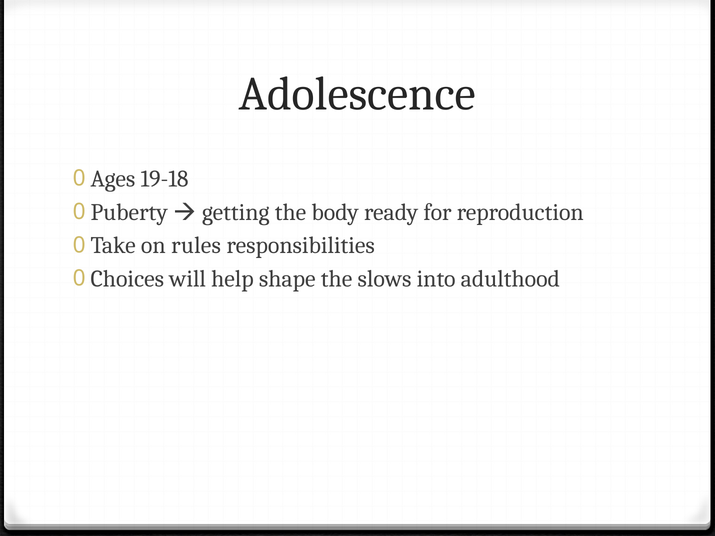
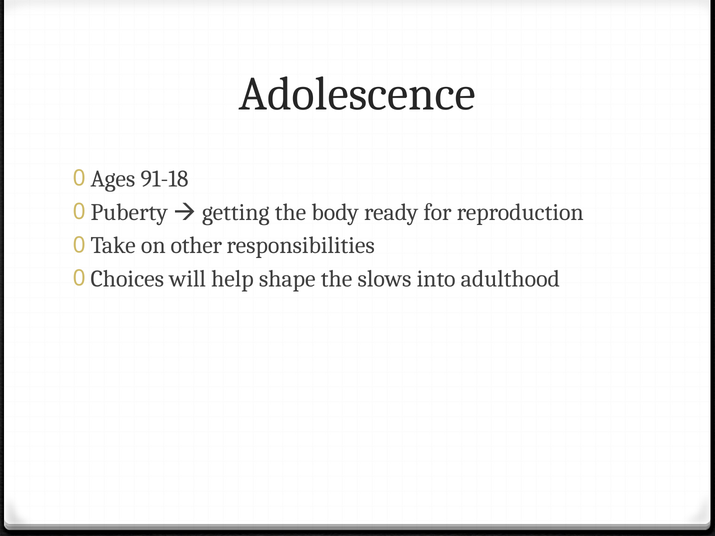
19-18: 19-18 -> 91-18
rules: rules -> other
